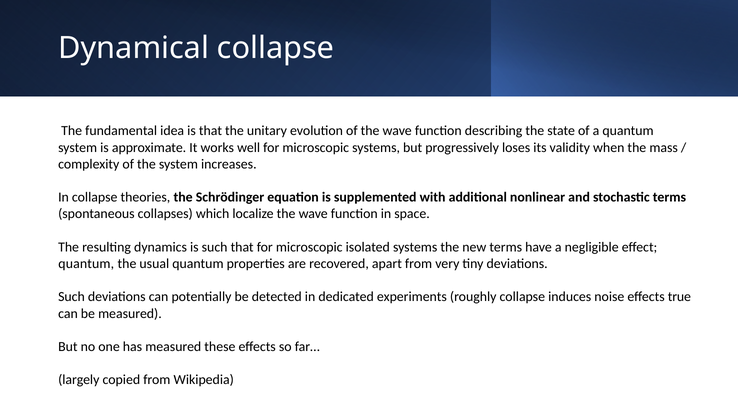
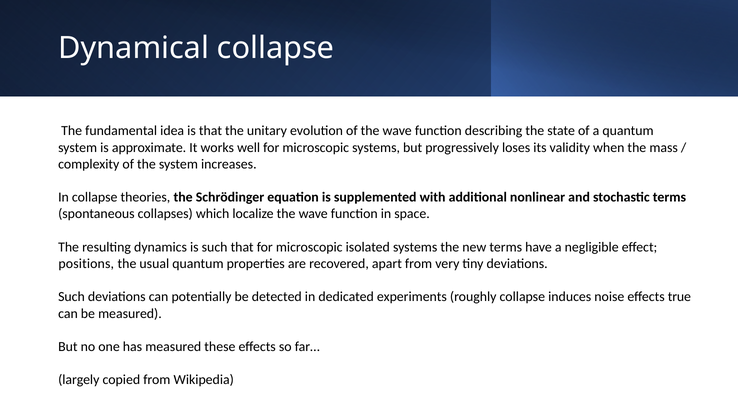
quantum at (86, 264): quantum -> positions
